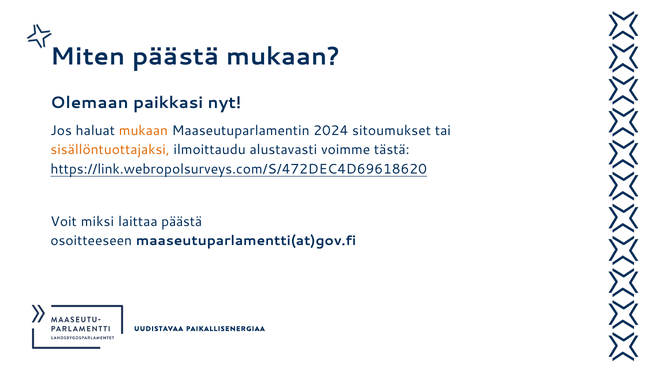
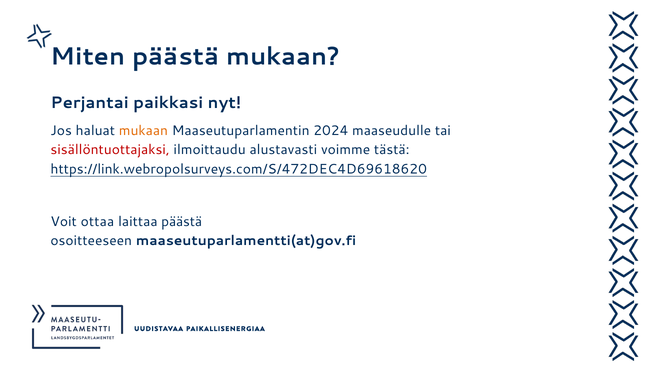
Olemaan: Olemaan -> Perjantai
sitoumukset: sitoumukset -> maaseudulle
sisällöntuottajaksi colour: orange -> red
miksi: miksi -> ottaa
